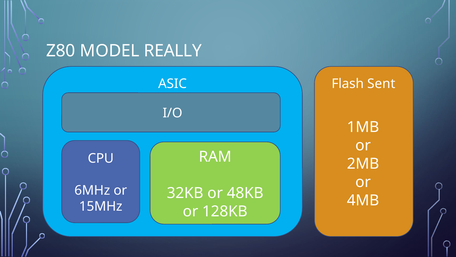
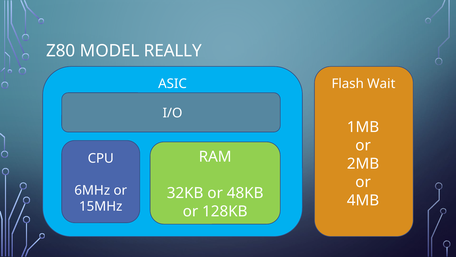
Sent: Sent -> Wait
